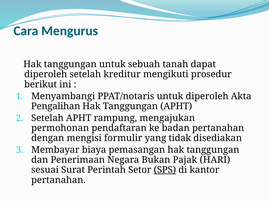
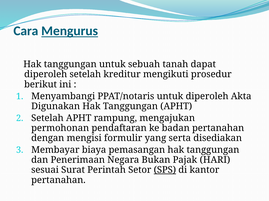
Mengurus underline: none -> present
Pengalihan: Pengalihan -> Digunakan
tidak: tidak -> serta
